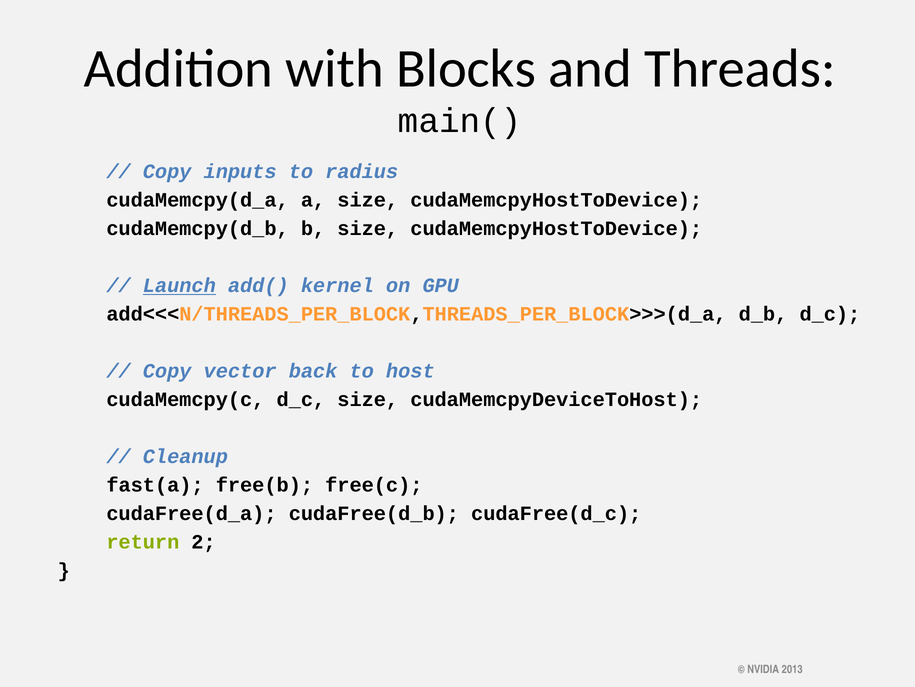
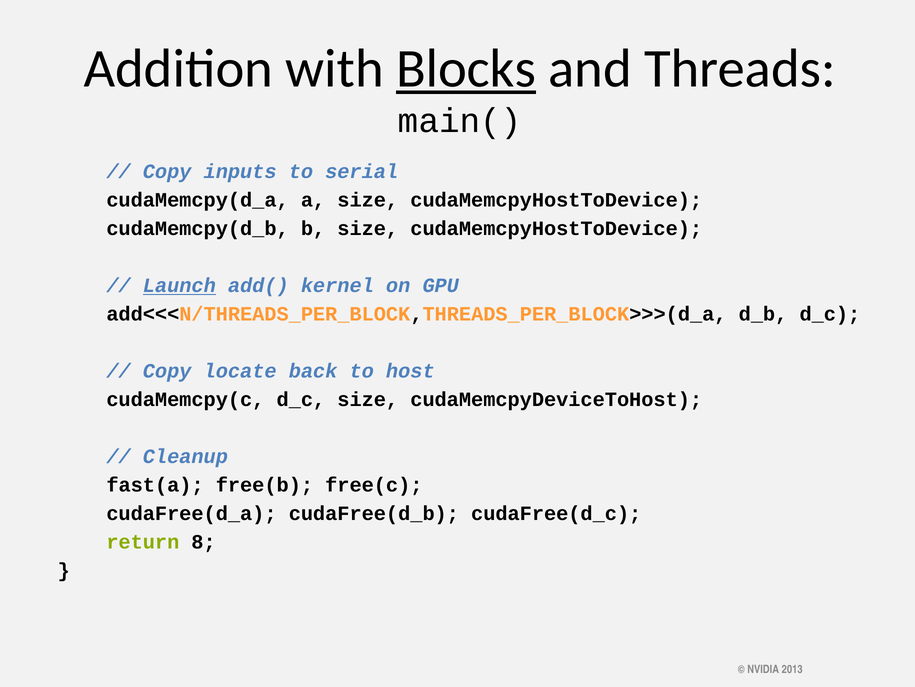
Blocks underline: none -> present
radius: radius -> serial
vector: vector -> locate
2: 2 -> 8
